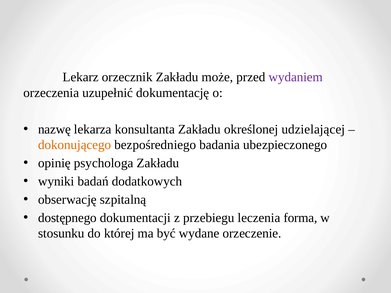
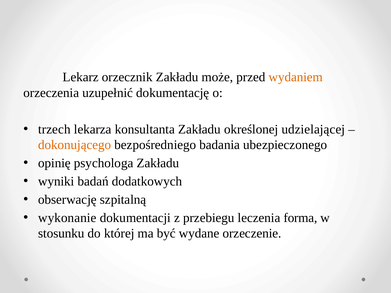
wydaniem colour: purple -> orange
nazwę: nazwę -> trzech
dostępnego: dostępnego -> wykonanie
